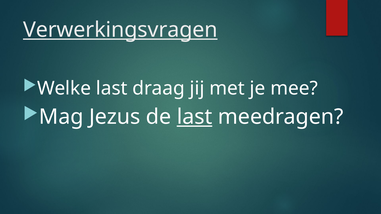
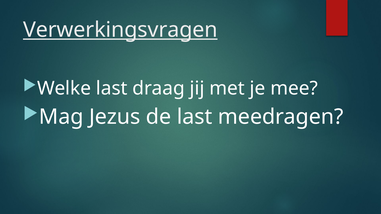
last at (195, 117) underline: present -> none
